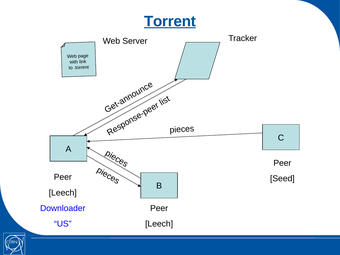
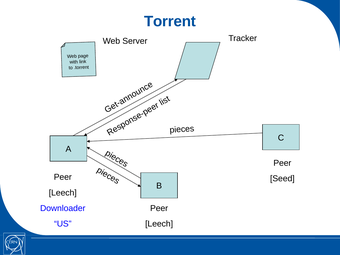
Torrent underline: present -> none
